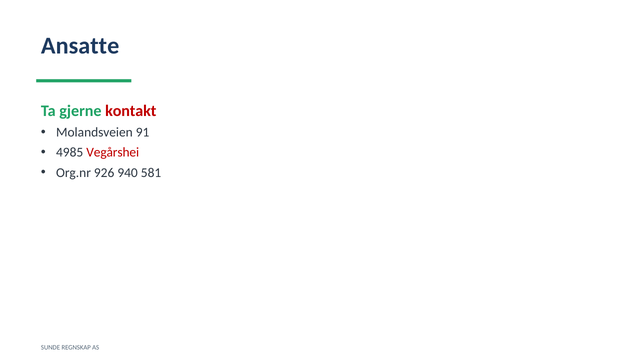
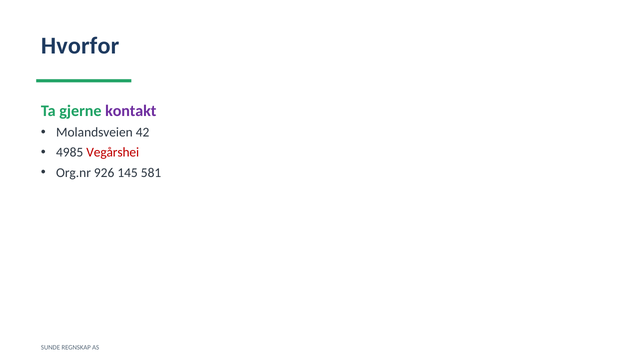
Ansatte: Ansatte -> Hvorfor
kontakt colour: red -> purple
91: 91 -> 42
940: 940 -> 145
